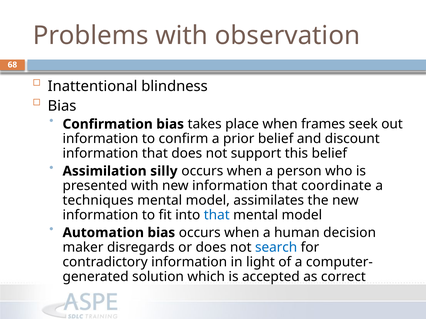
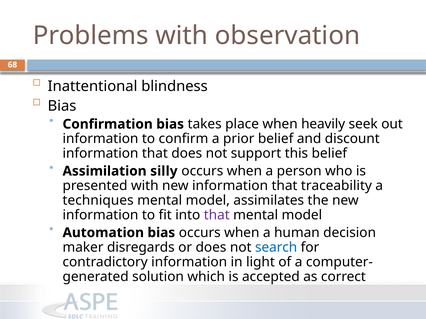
frames: frames -> heavily
coordinate: coordinate -> traceability
that at (217, 215) colour: blue -> purple
